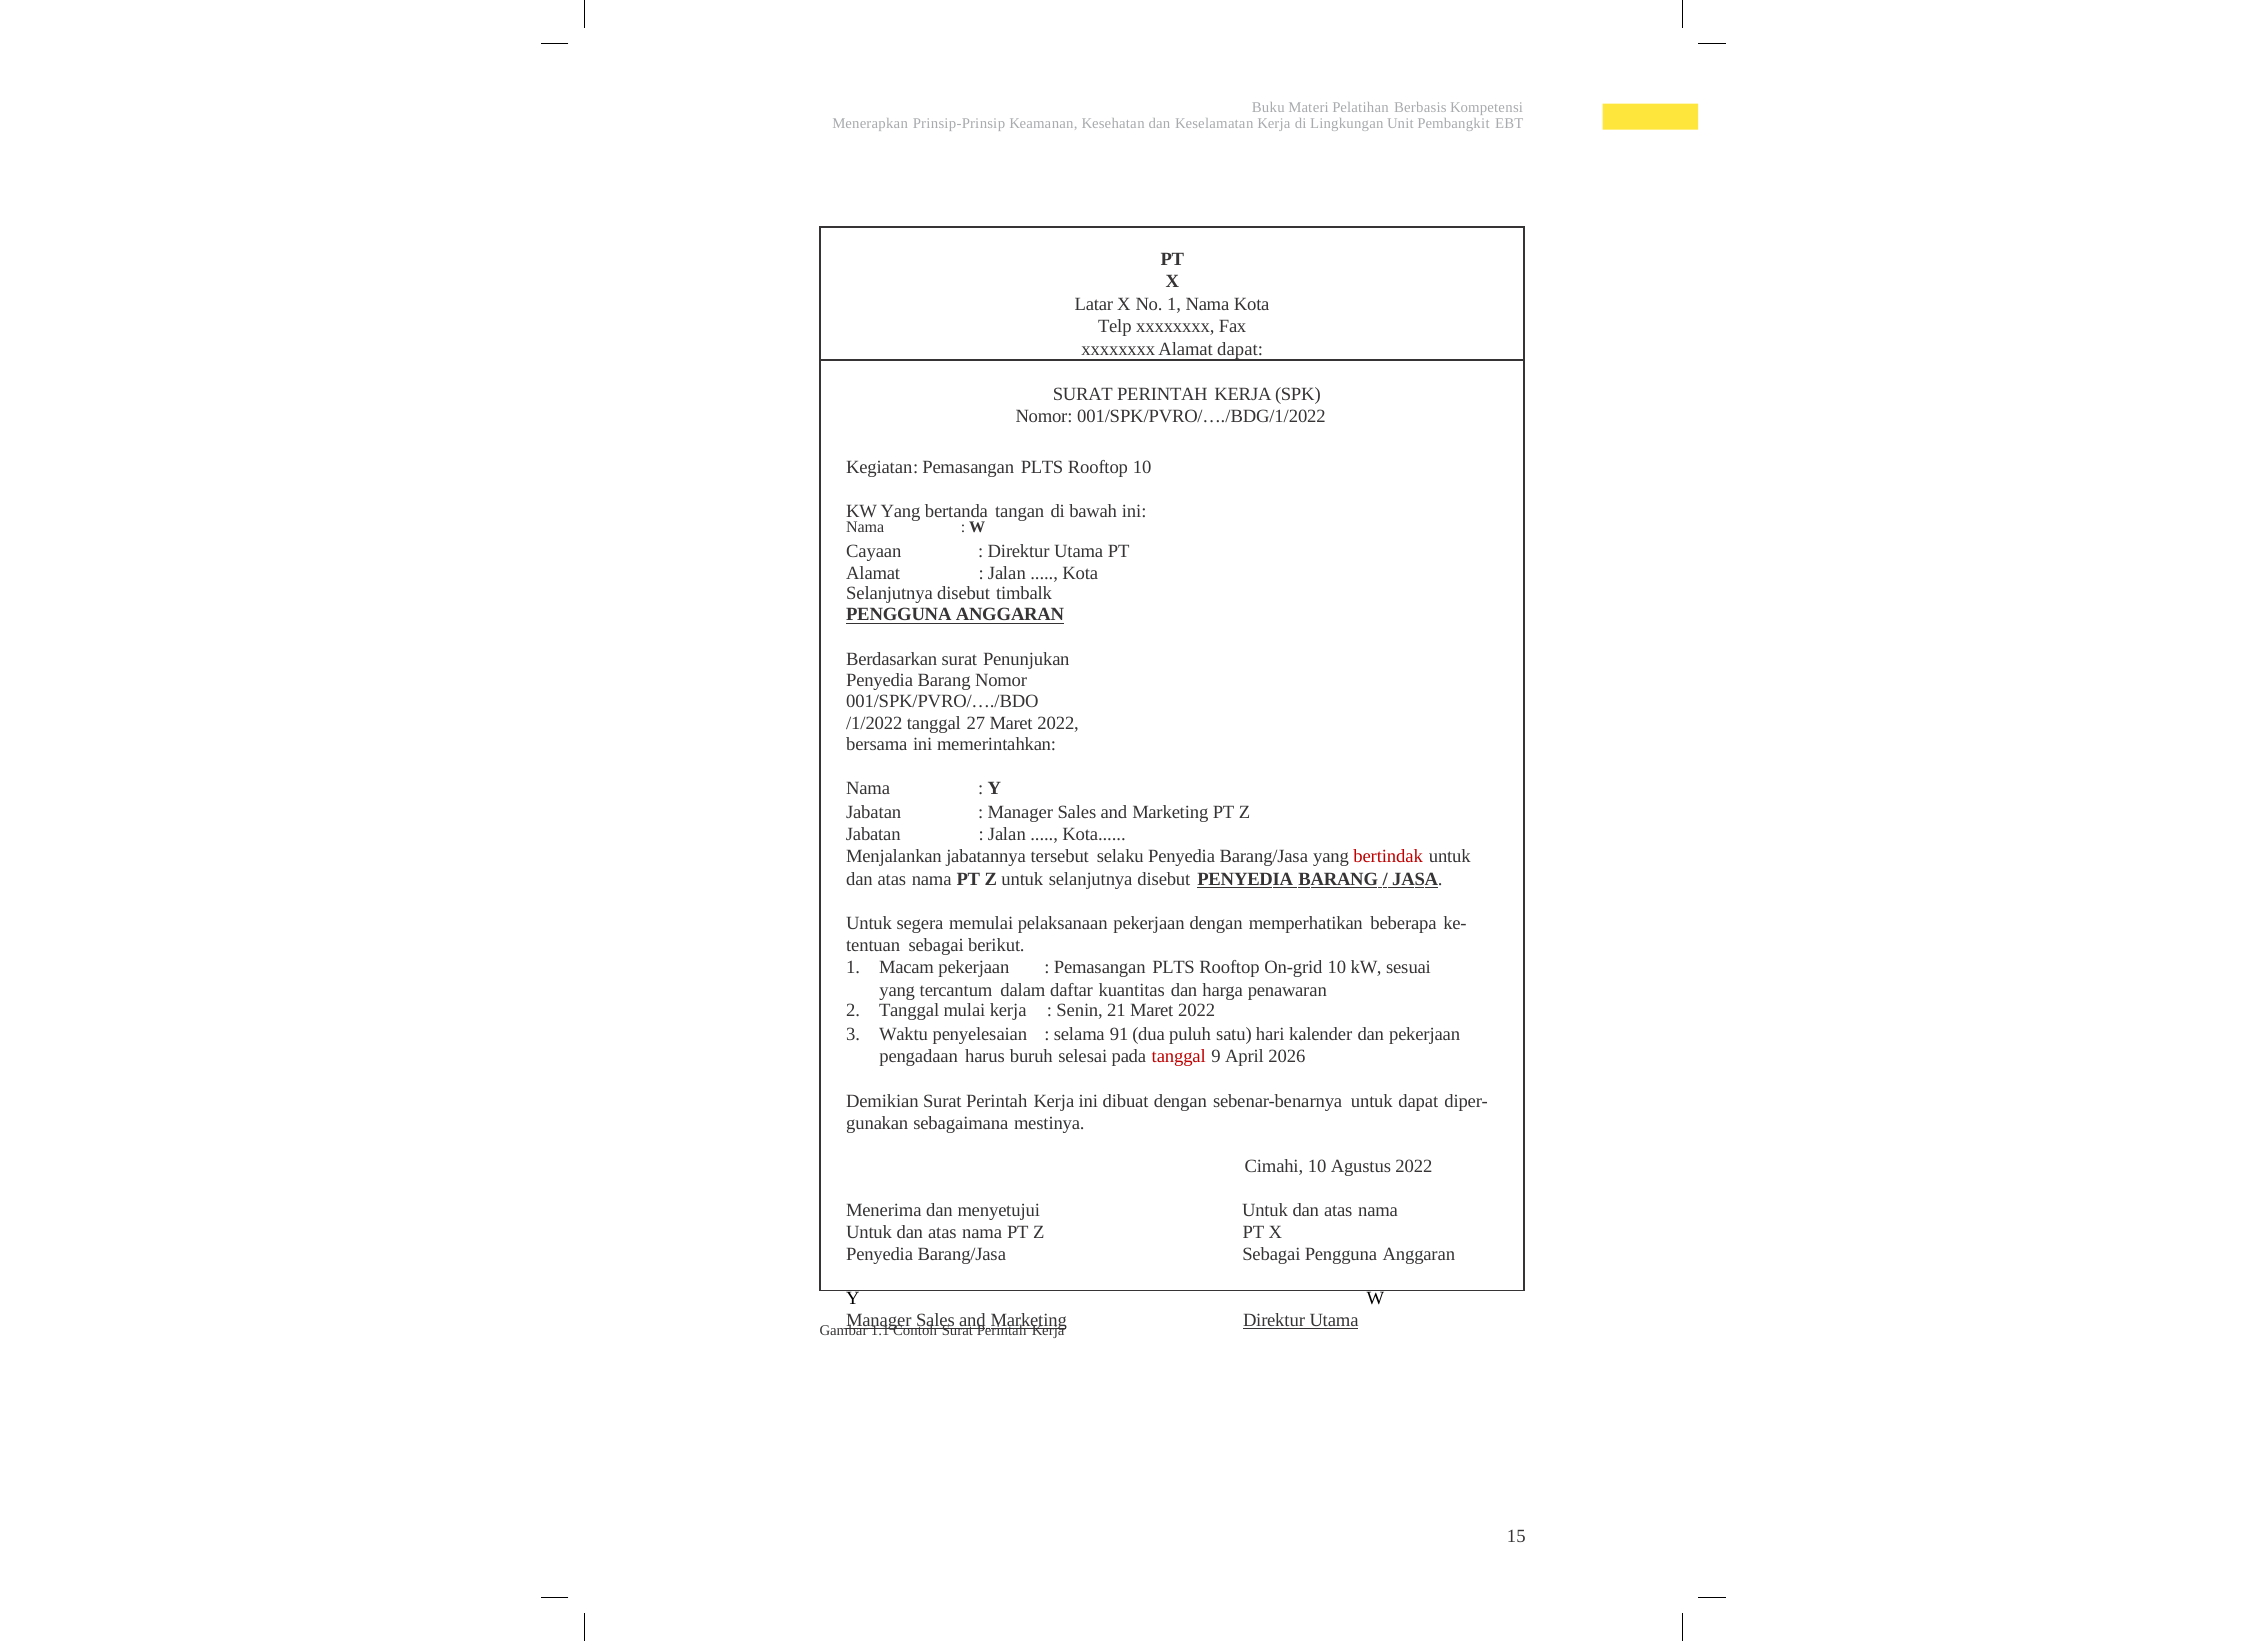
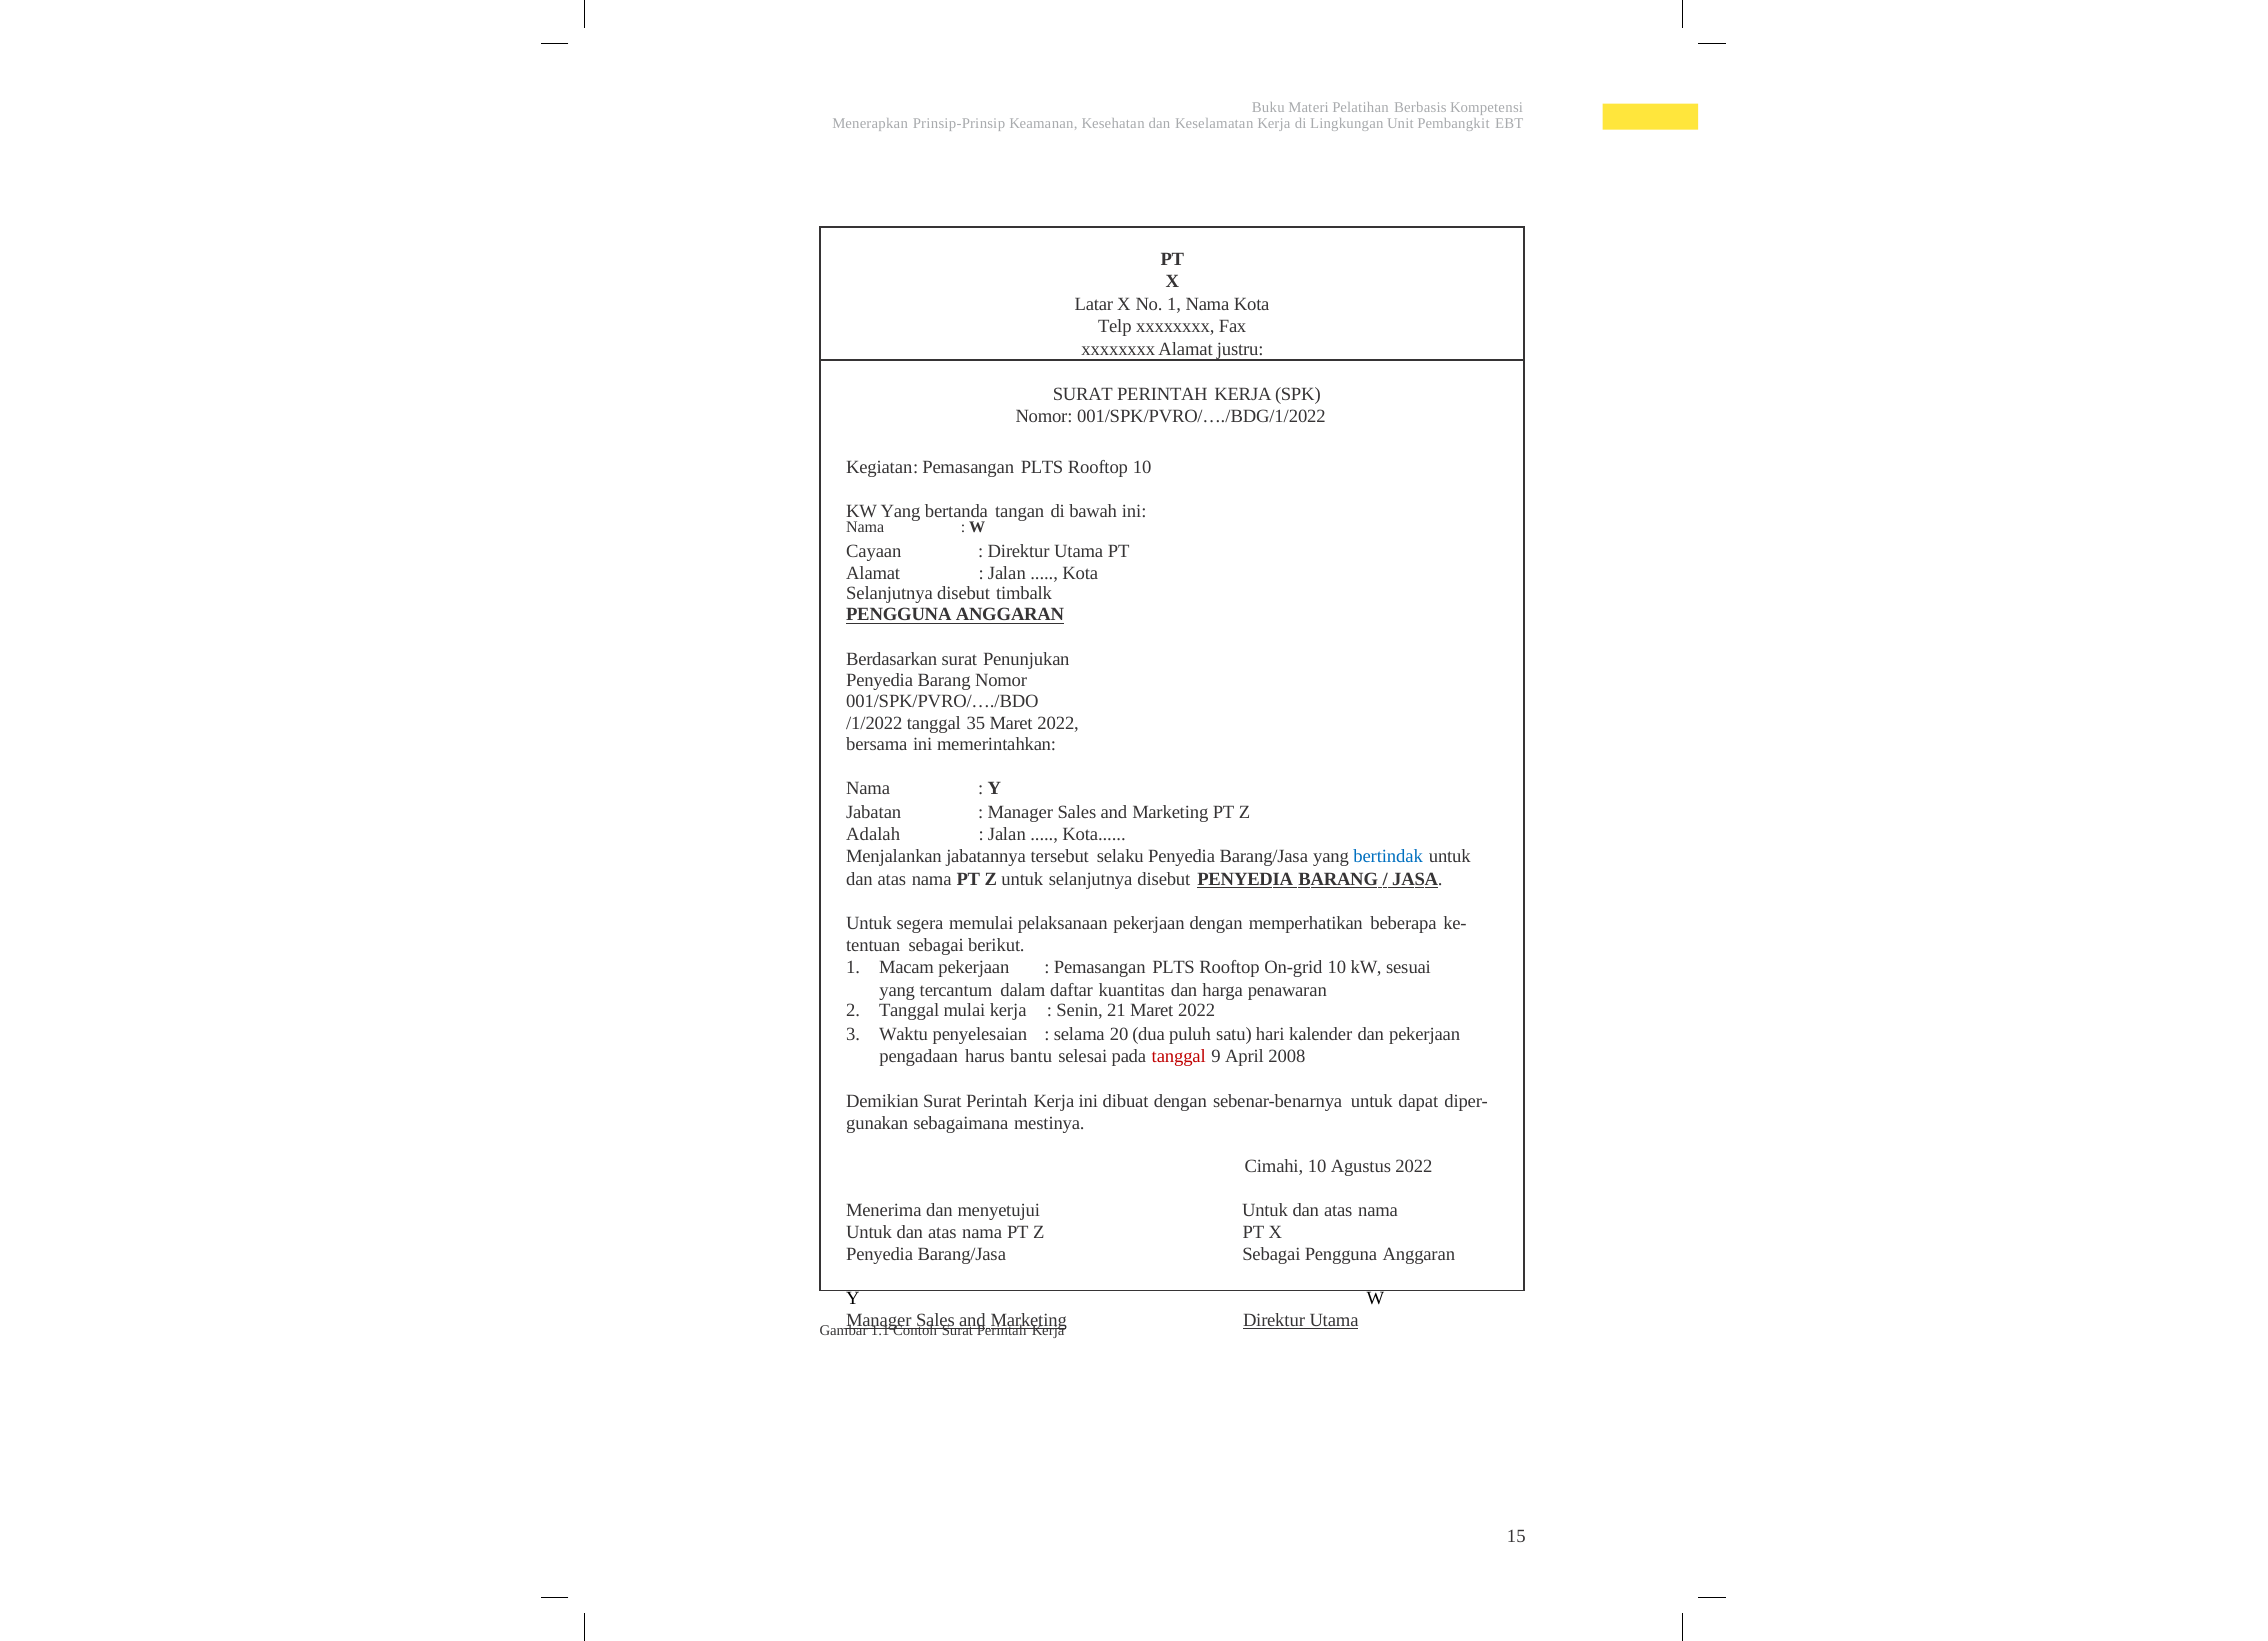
Alamat dapat: dapat -> justru
27: 27 -> 35
Jabatan at (873, 834): Jabatan -> Adalah
bertindak colour: red -> blue
91: 91 -> 20
buruh: buruh -> bantu
2026: 2026 -> 2008
